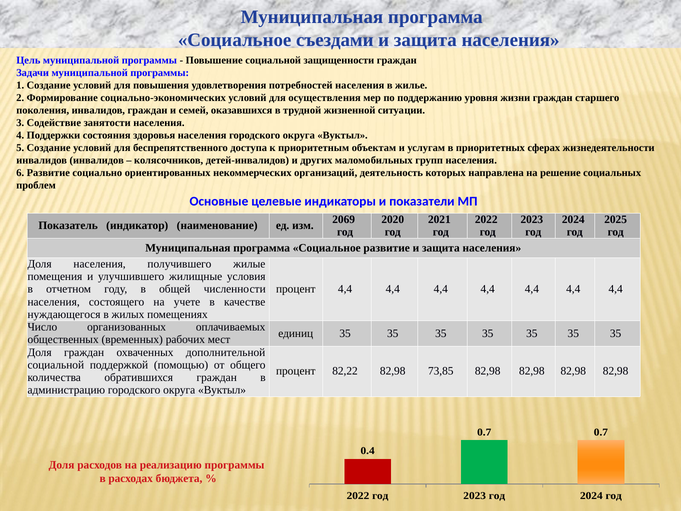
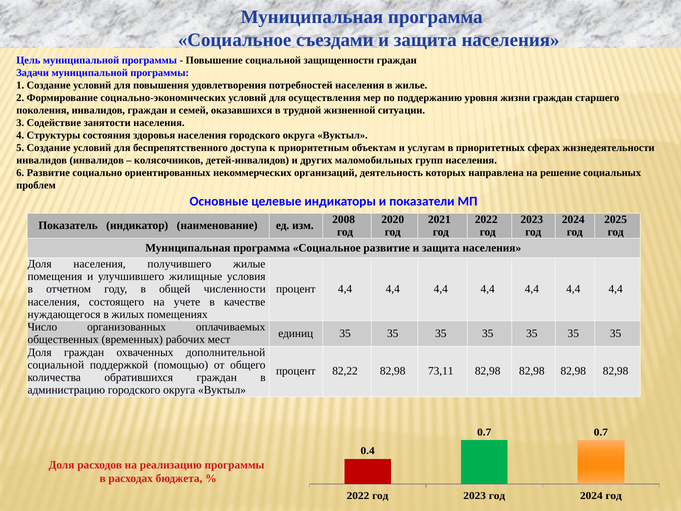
Поддержки: Поддержки -> Структуры
2069: 2069 -> 2008
73,85: 73,85 -> 73,11
